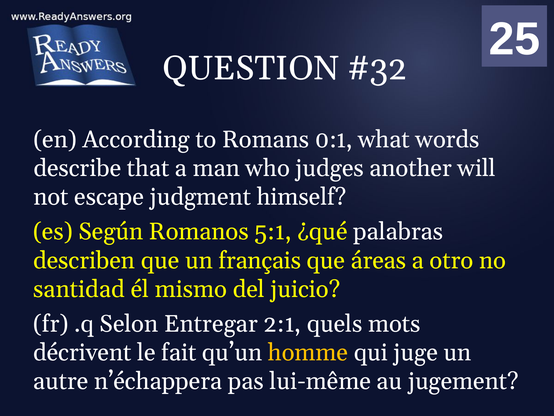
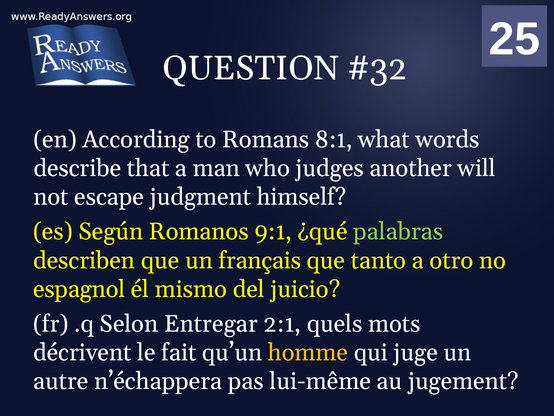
0:1: 0:1 -> 8:1
5:1: 5:1 -> 9:1
palabras colour: white -> light green
áreas: áreas -> tanto
santidad: santidad -> espagnol
